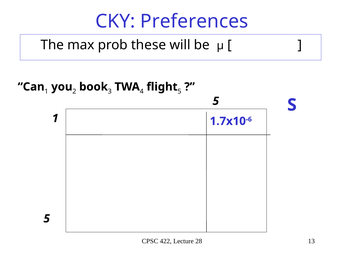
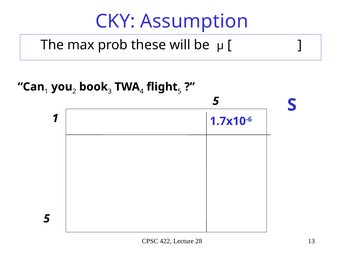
Preferences: Preferences -> Assumption
